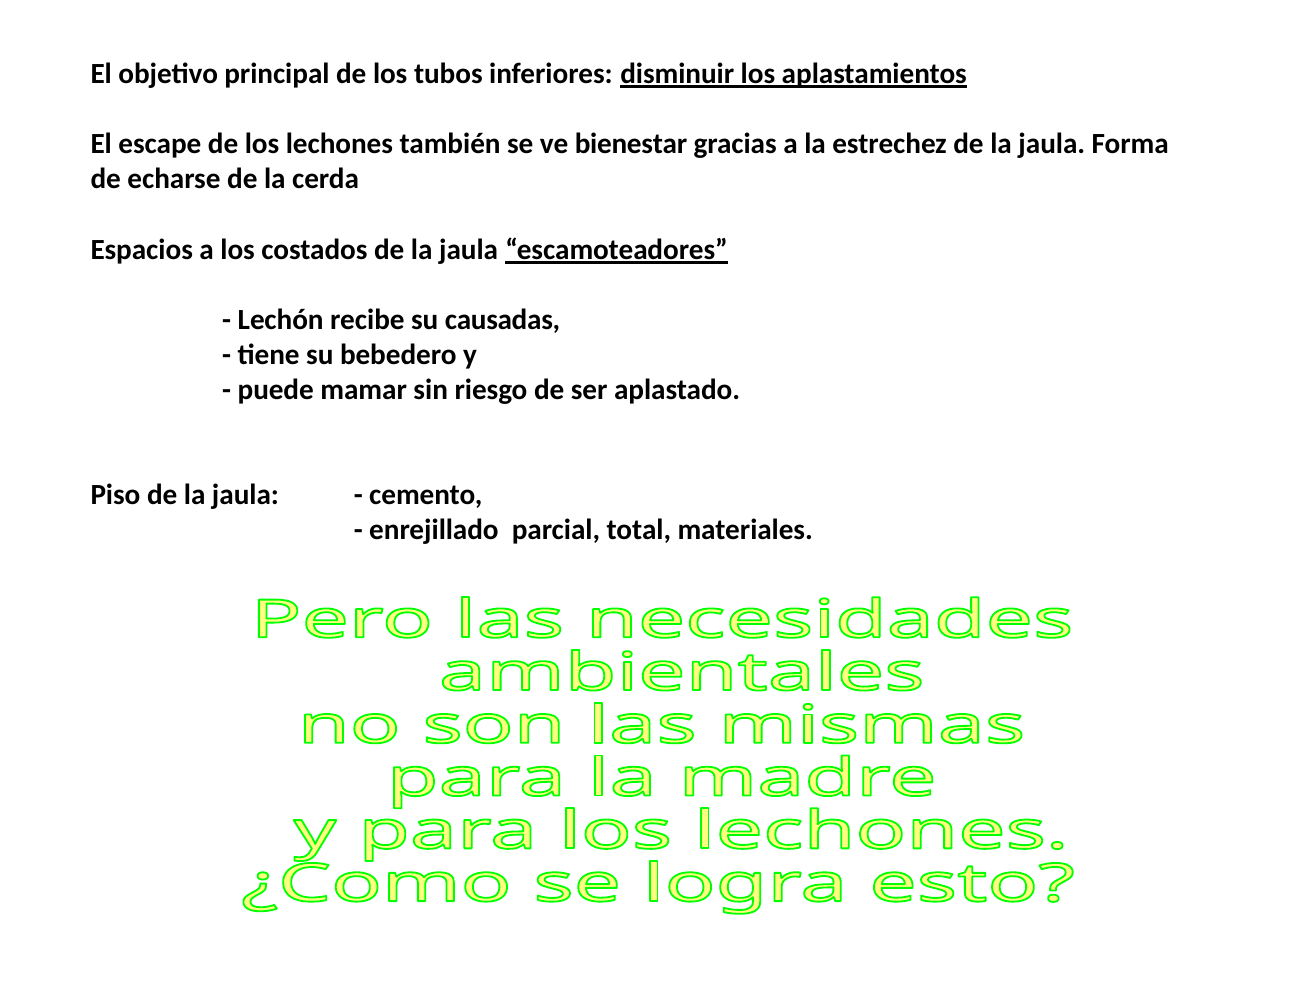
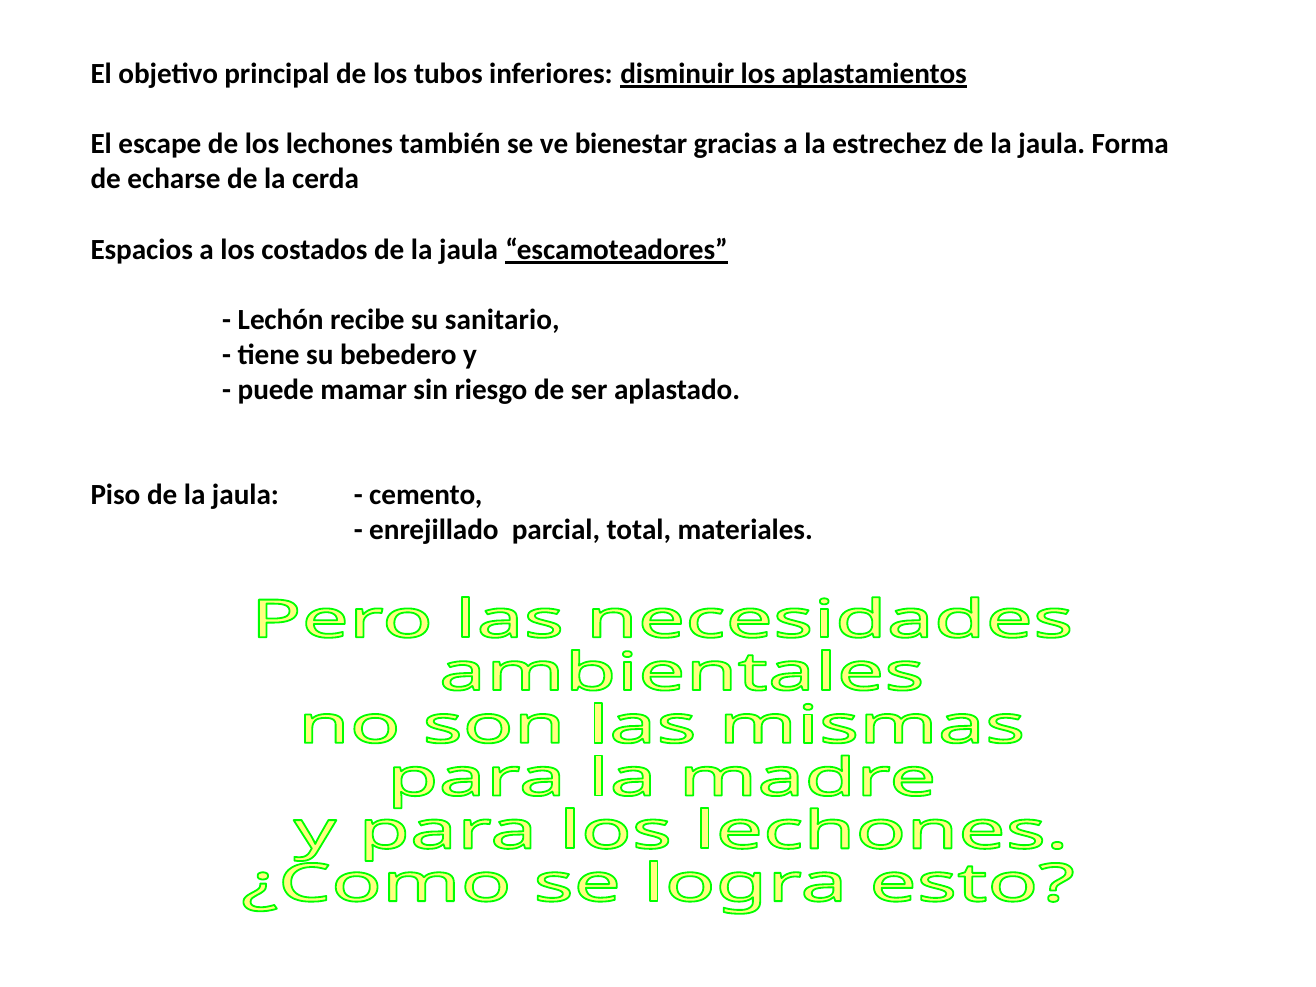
causadas: causadas -> sanitario
